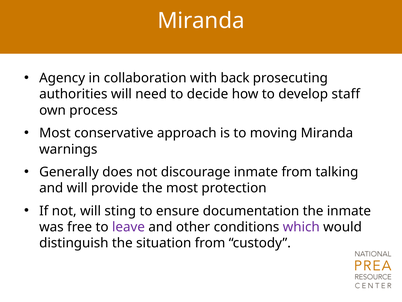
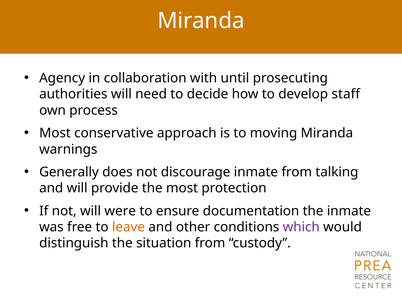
back: back -> until
sting: sting -> were
leave colour: purple -> orange
